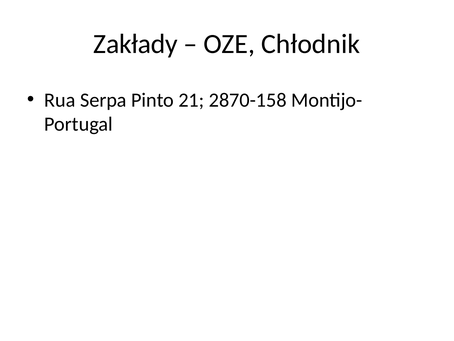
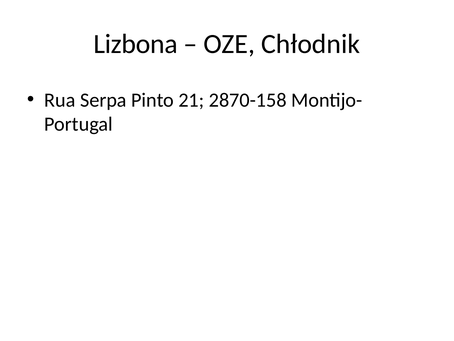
Zakłady: Zakłady -> Lizbona
